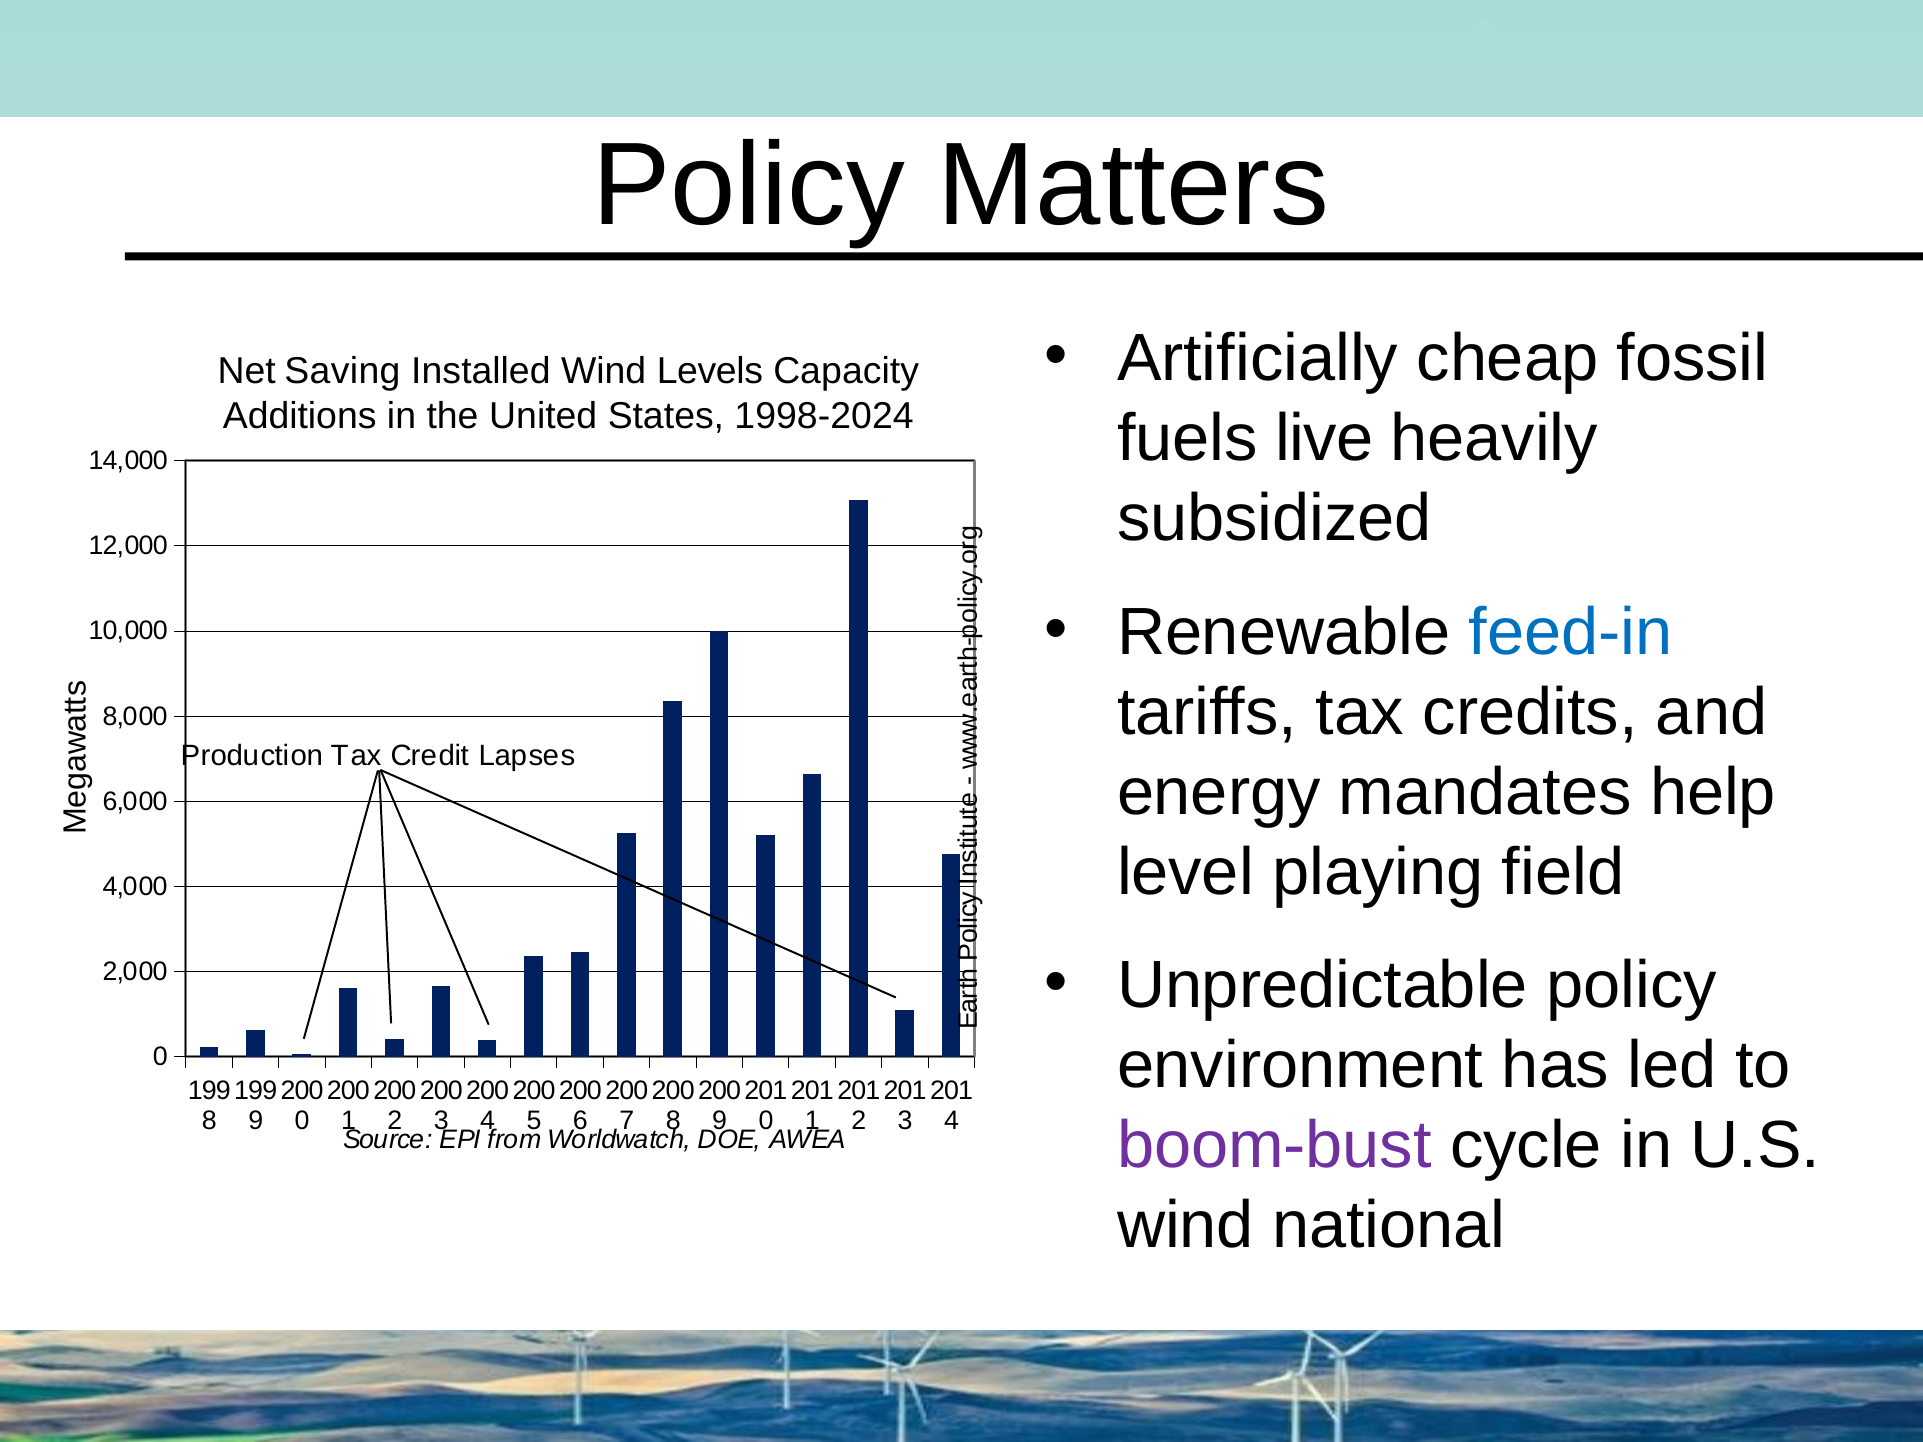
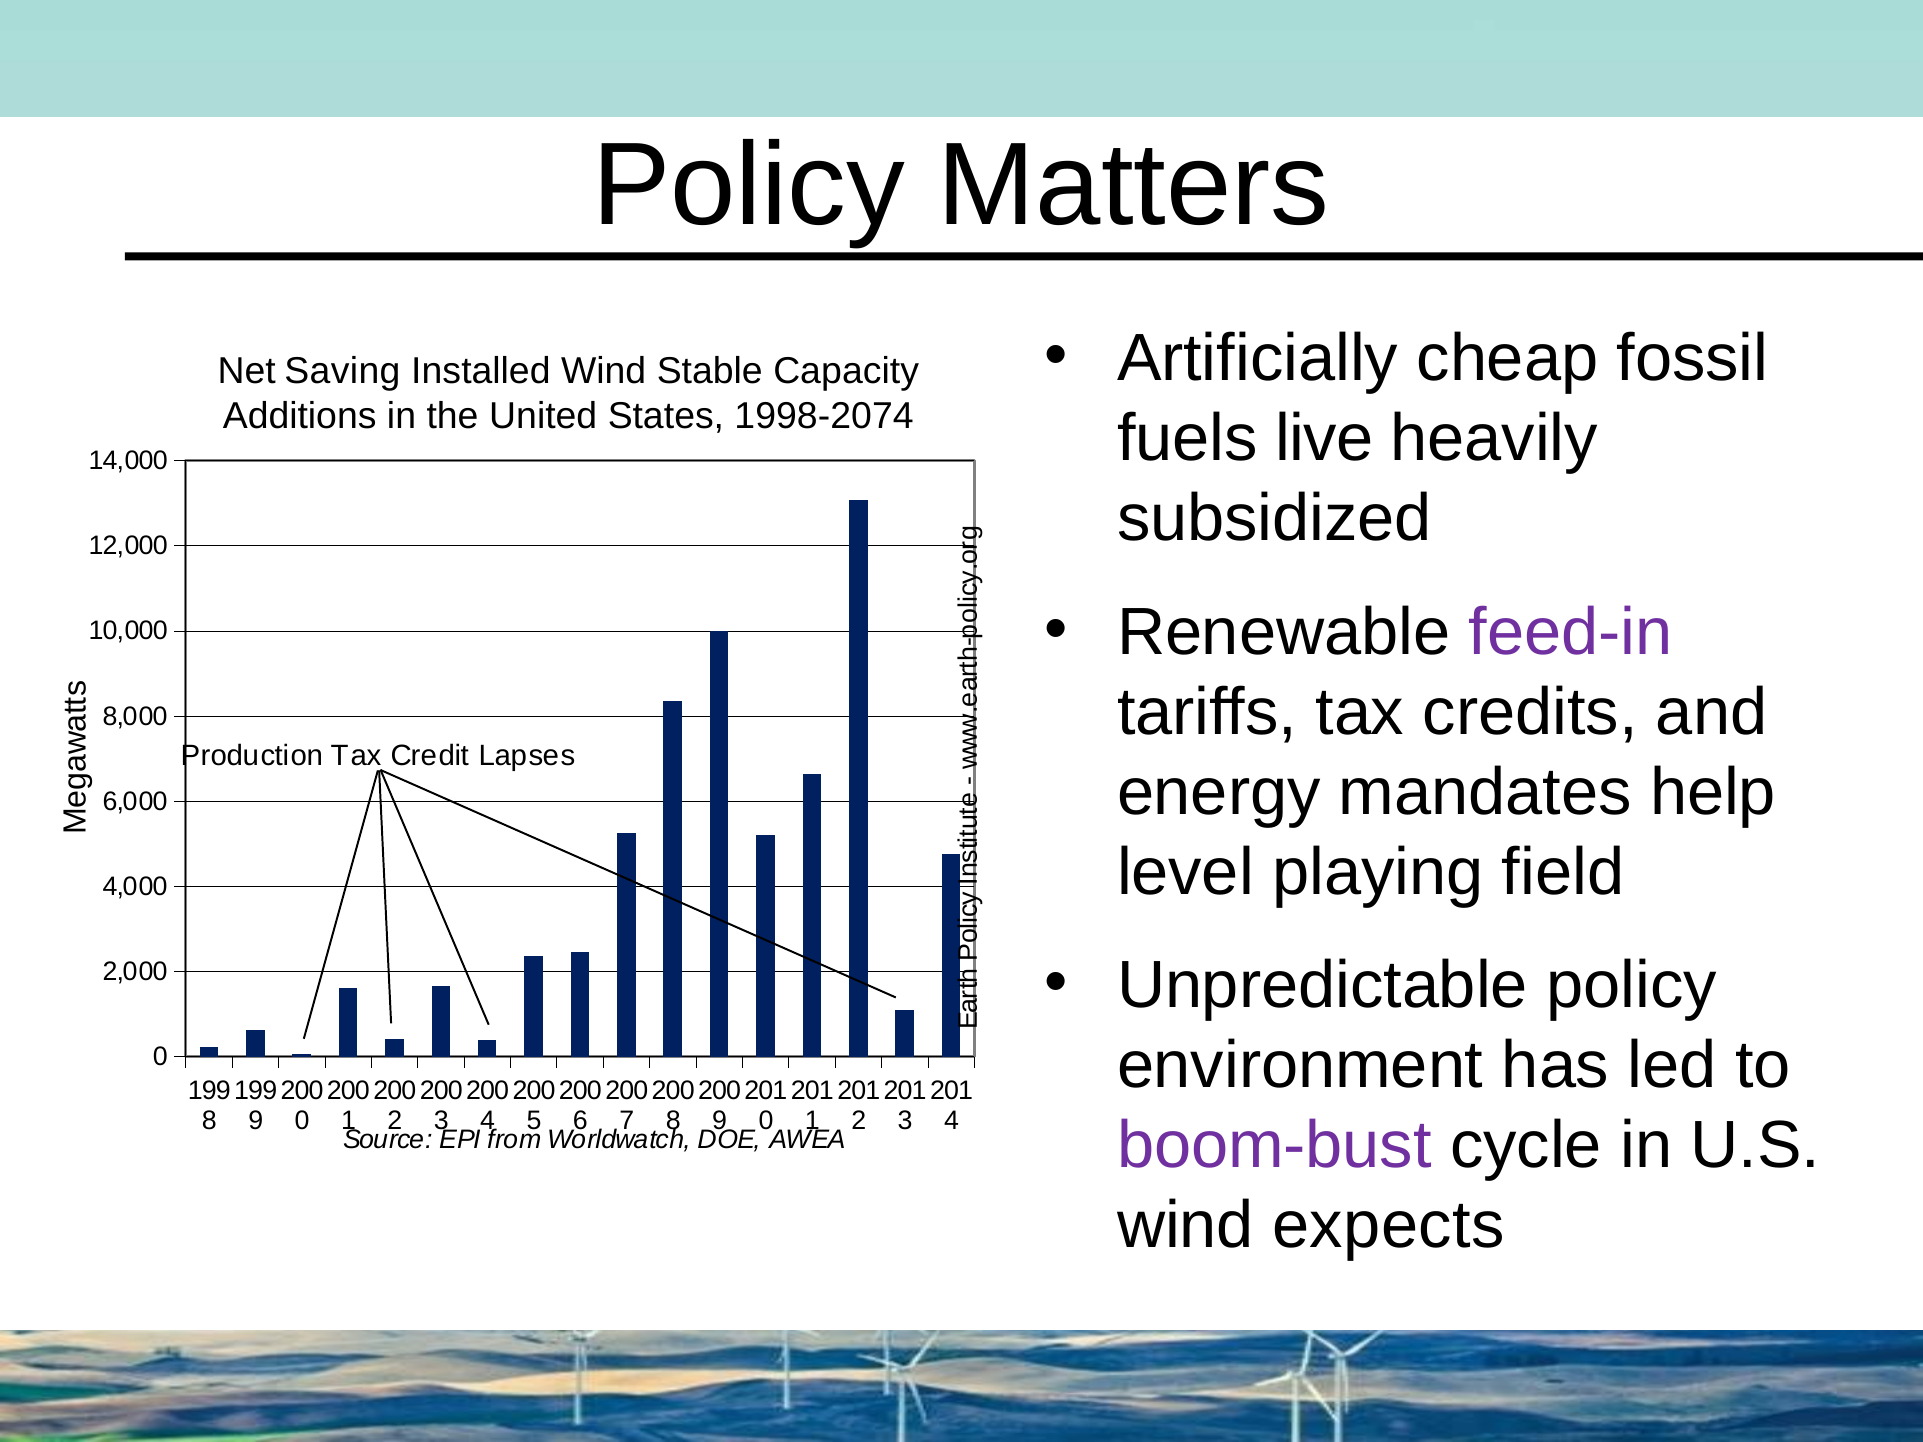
Levels: Levels -> Stable
1998-2024: 1998-2024 -> 1998-2074
feed-in colour: blue -> purple
national: national -> expects
